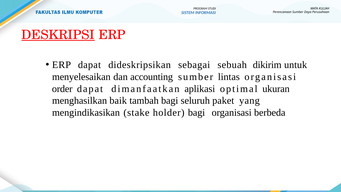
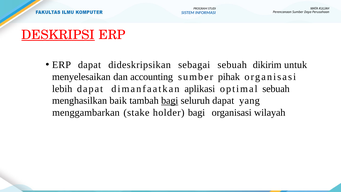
lintas: lintas -> pihak
order: order -> lebih
optimal ukuran: ukuran -> sebuah
bagi at (170, 101) underline: none -> present
seluruh paket: paket -> dapat
mengindikasikan: mengindikasikan -> menggambarkan
berbeda: berbeda -> wilayah
